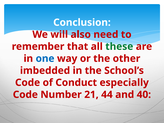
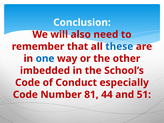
these colour: green -> blue
21: 21 -> 81
40: 40 -> 51
